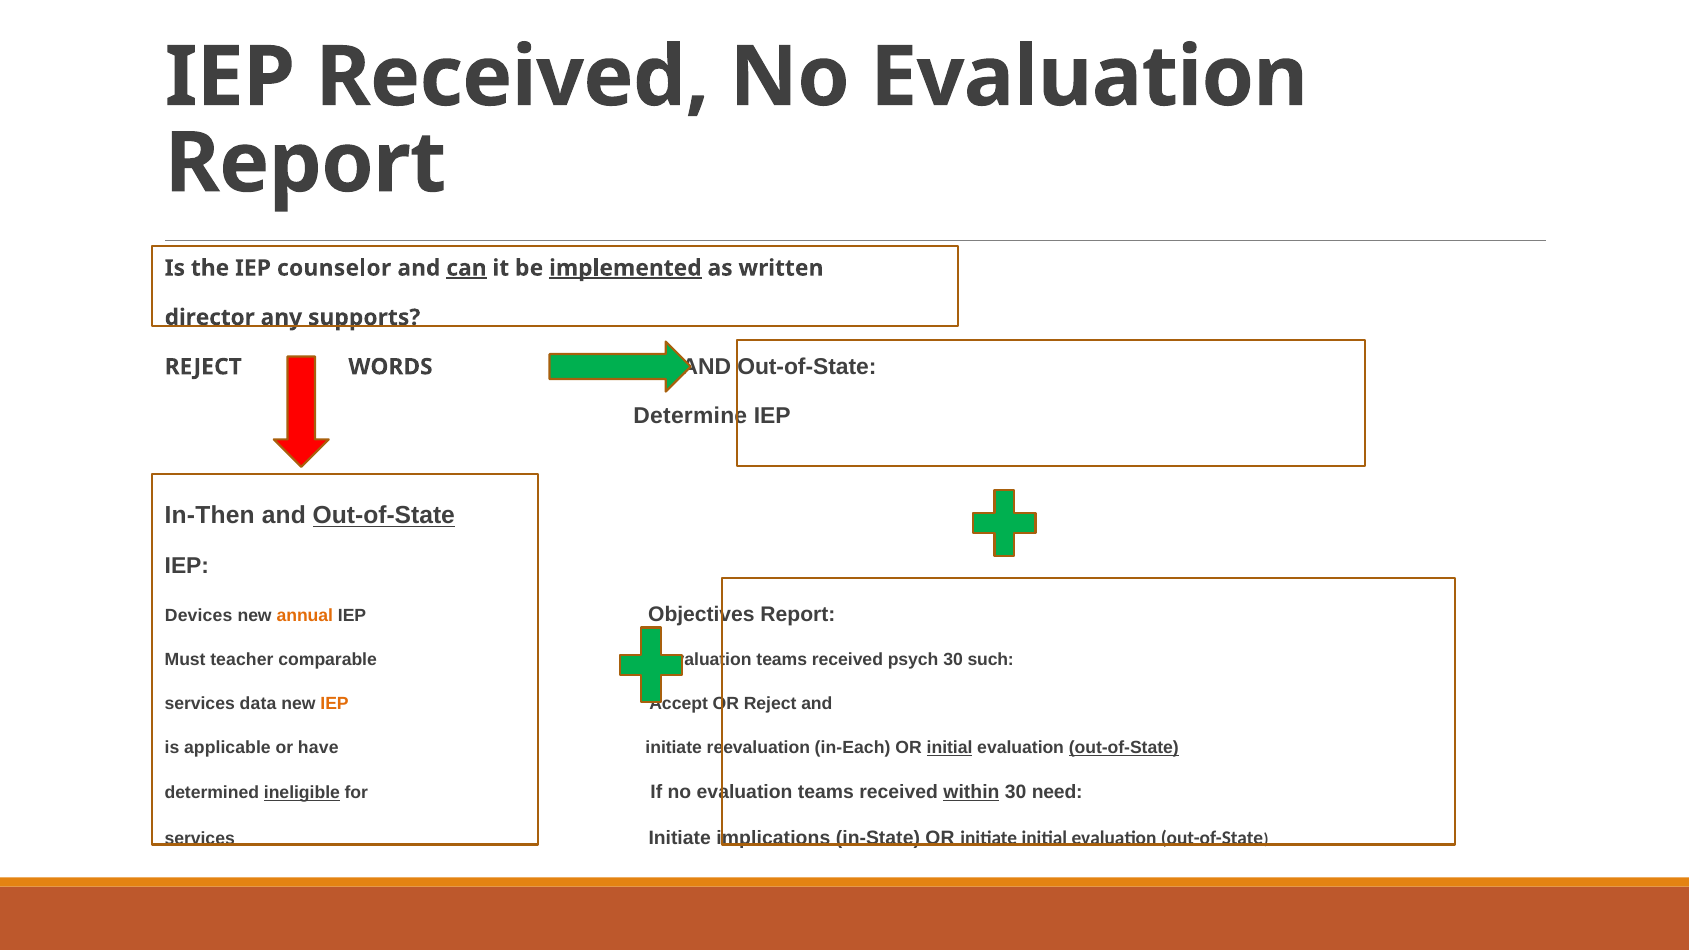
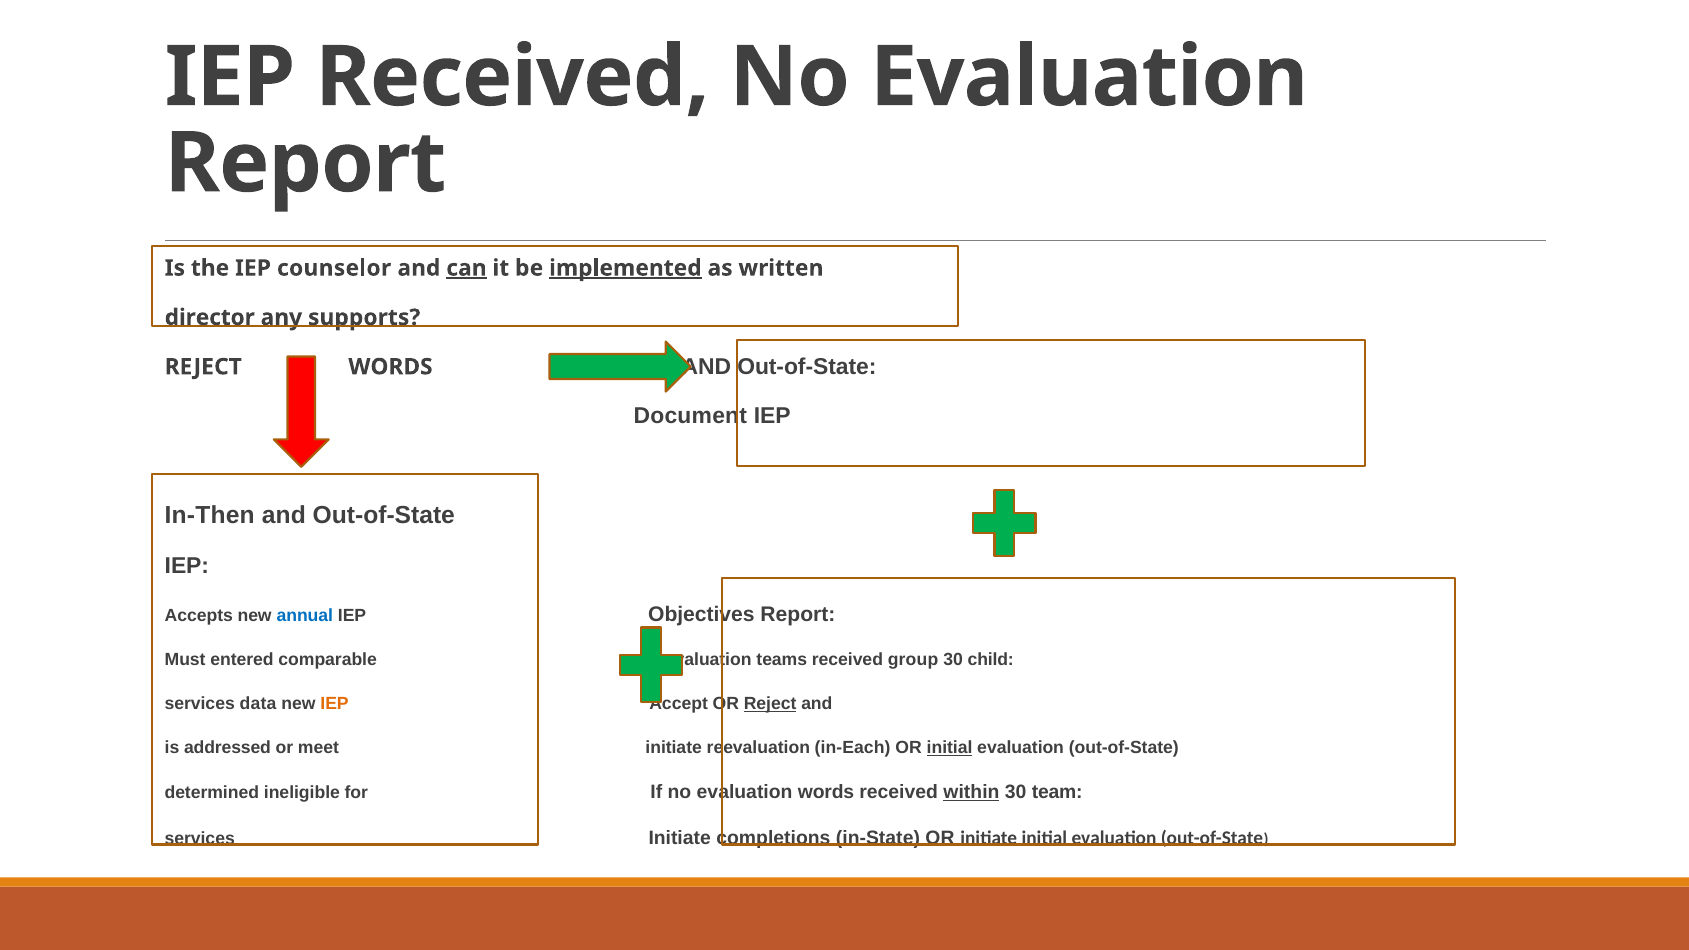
Determine: Determine -> Document
Out-of-State at (384, 516) underline: present -> none
Devices: Devices -> Accepts
annual colour: orange -> blue
teacher: teacher -> entered
psych: psych -> group
such: such -> child
Reject at (770, 704) underline: none -> present
applicable: applicable -> addressed
have: have -> meet
out-of-State at (1124, 748) underline: present -> none
ineligible underline: present -> none
no evaluation teams: teams -> words
need: need -> team
implications: implications -> completions
